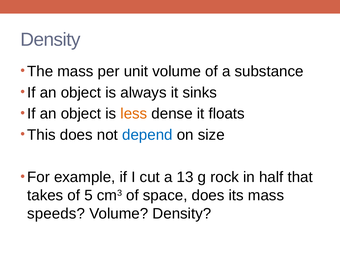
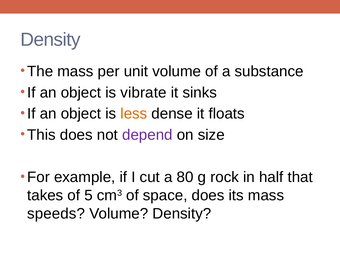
always: always -> vibrate
depend colour: blue -> purple
13: 13 -> 80
